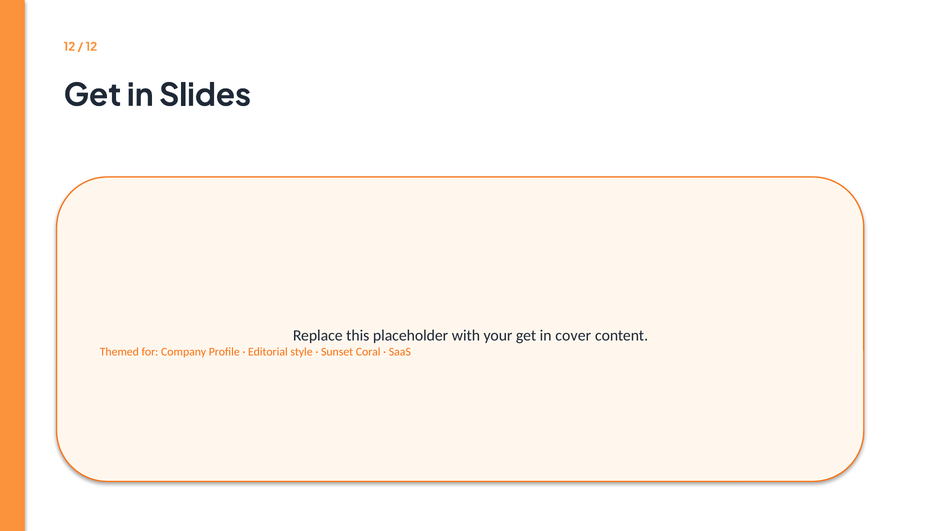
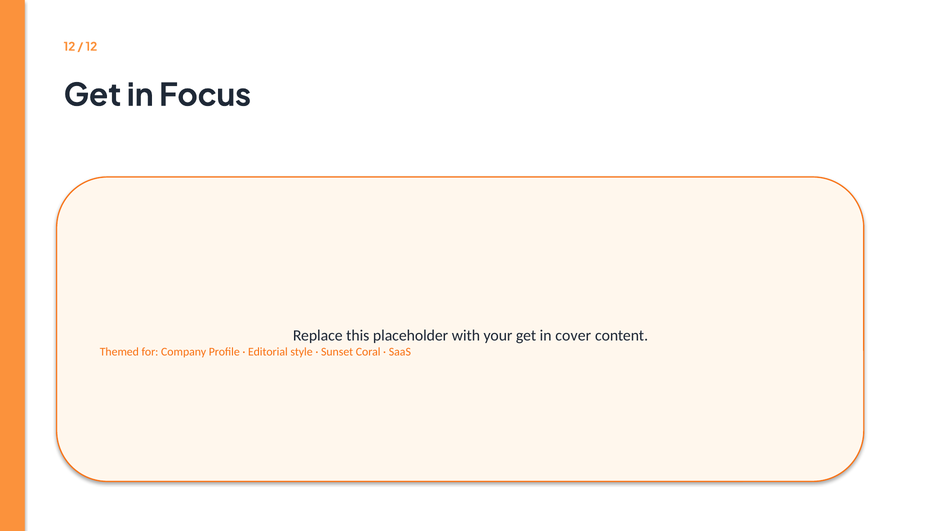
Slides: Slides -> Focus
